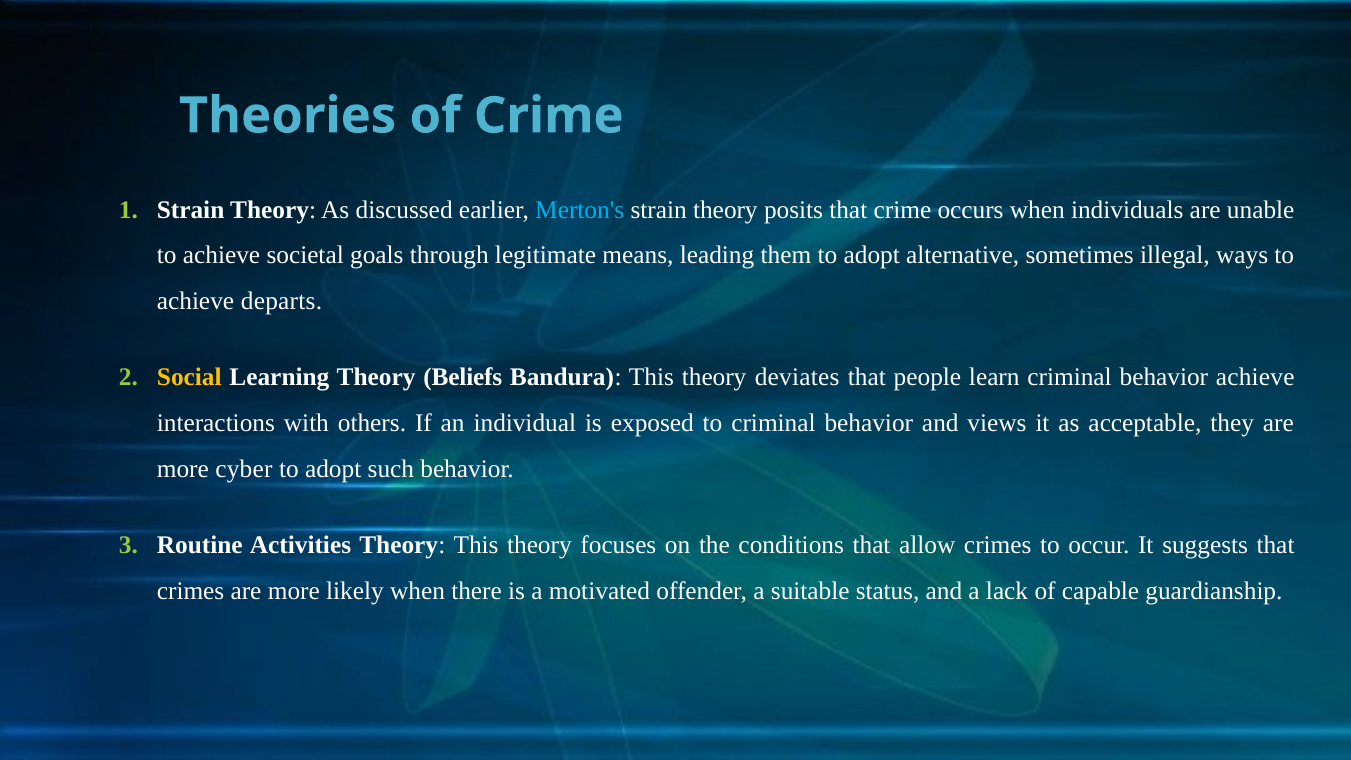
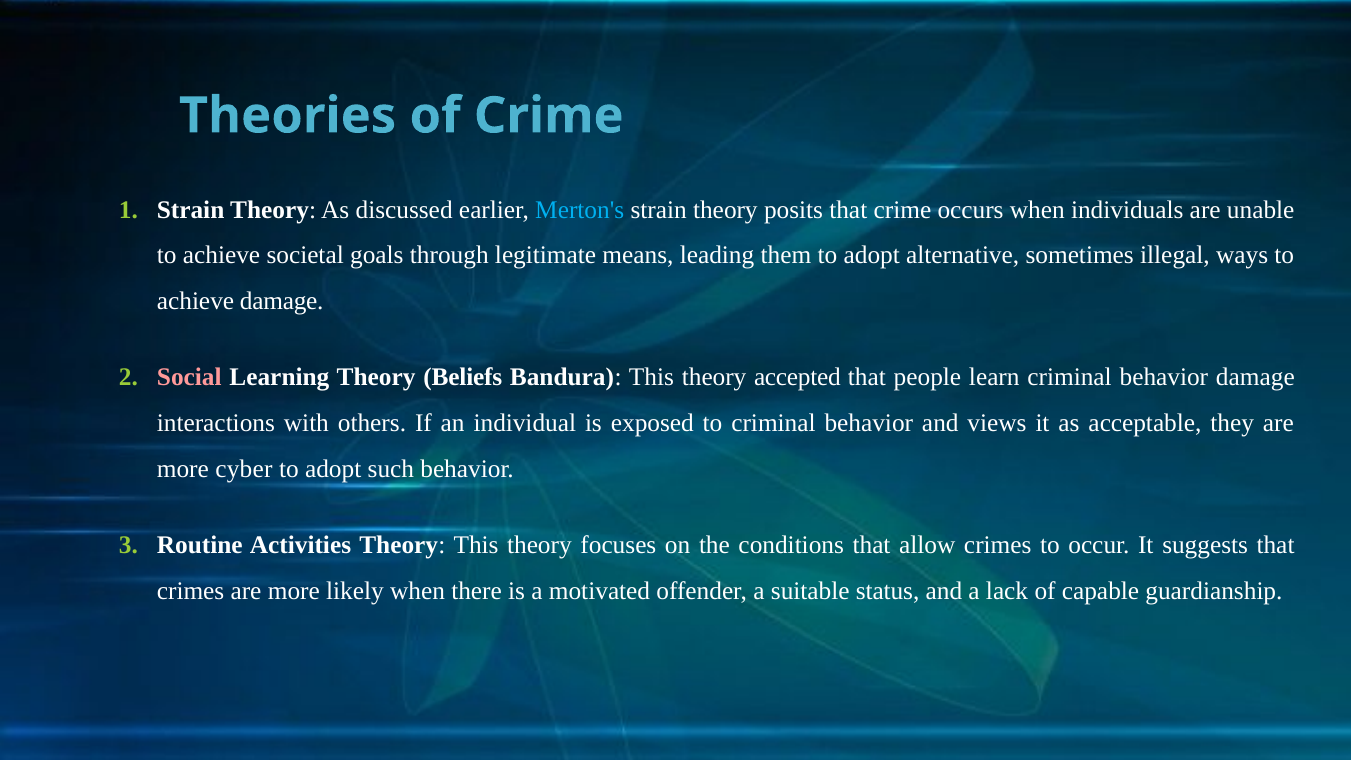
achieve departs: departs -> damage
Social colour: yellow -> pink
deviates: deviates -> accepted
behavior achieve: achieve -> damage
